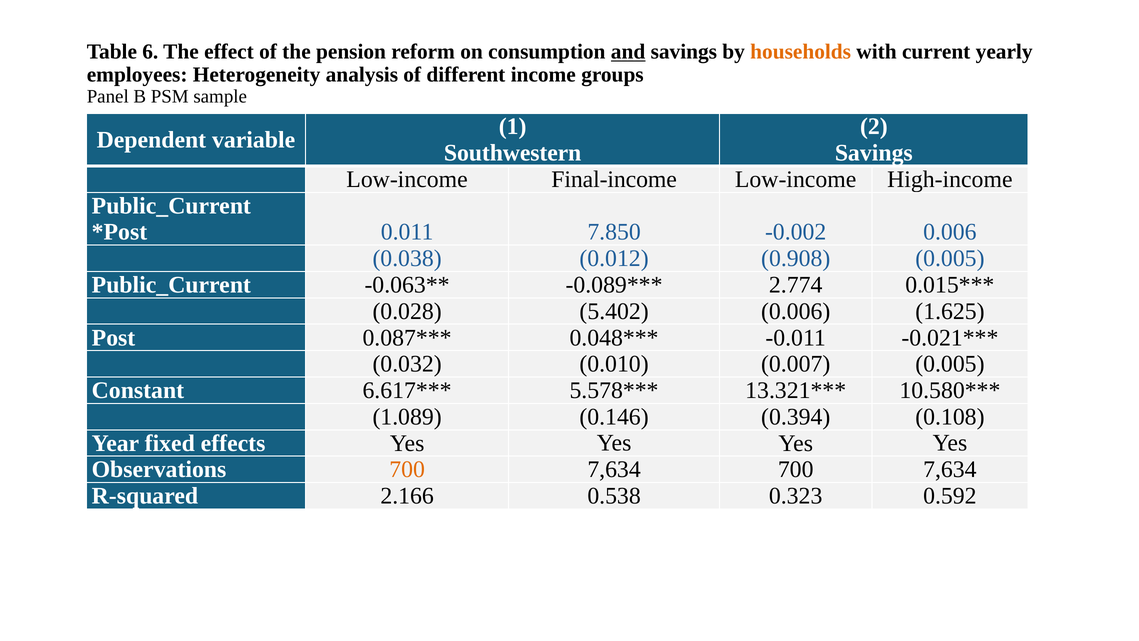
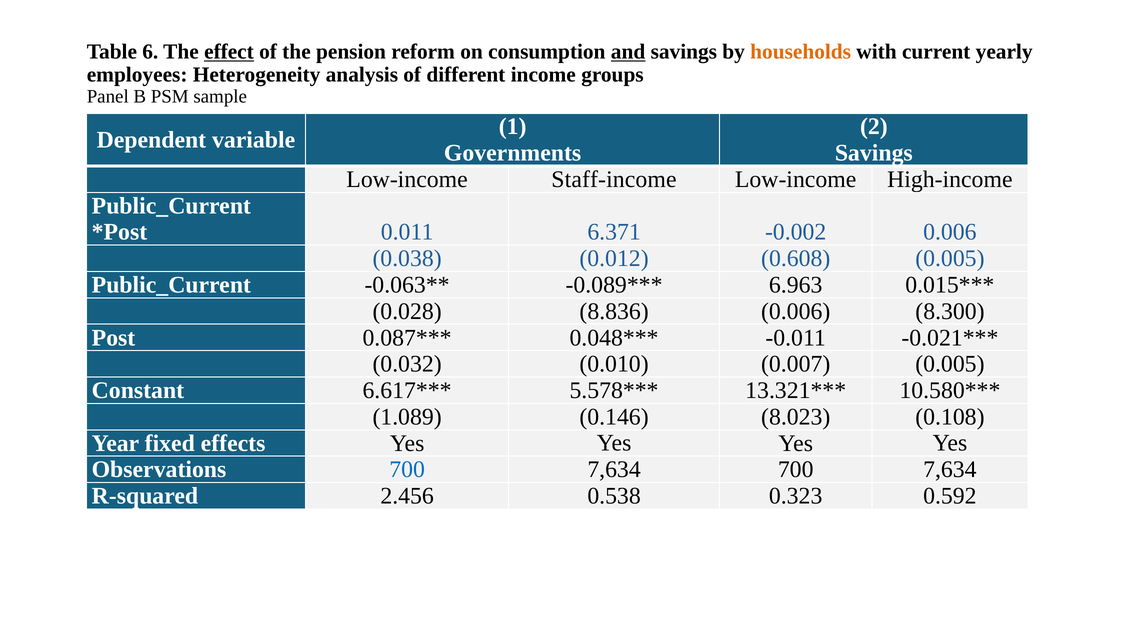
effect underline: none -> present
Southwestern: Southwestern -> Governments
Final-income: Final-income -> Staff-income
7.850: 7.850 -> 6.371
0.908: 0.908 -> 0.608
2.774: 2.774 -> 6.963
5.402: 5.402 -> 8.836
1.625: 1.625 -> 8.300
0.394: 0.394 -> 8.023
700 at (407, 469) colour: orange -> blue
2.166: 2.166 -> 2.456
